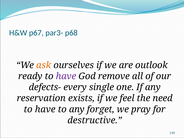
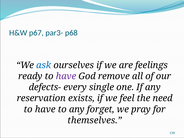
ask colour: orange -> blue
outlook: outlook -> feelings
destructive: destructive -> themselves
